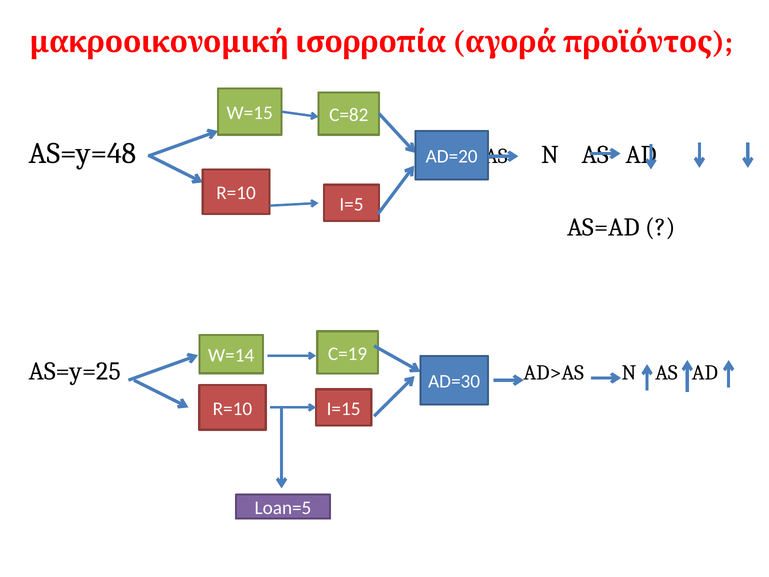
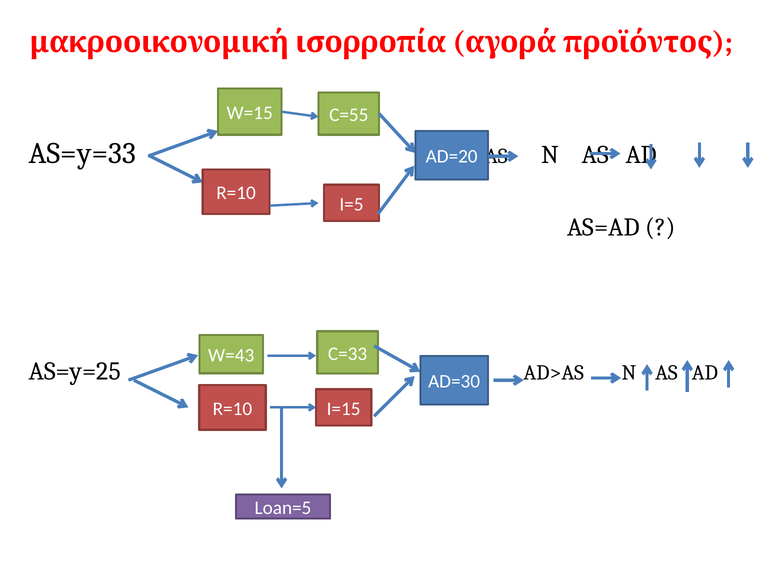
C=82: C=82 -> C=55
AS=y=48: AS=y=48 -> AS=y=33
C=19: C=19 -> C=33
W=14: W=14 -> W=43
